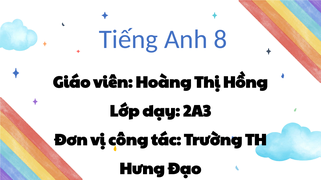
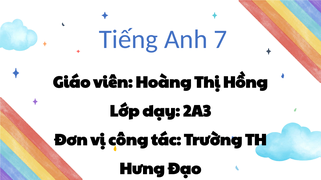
8: 8 -> 7
